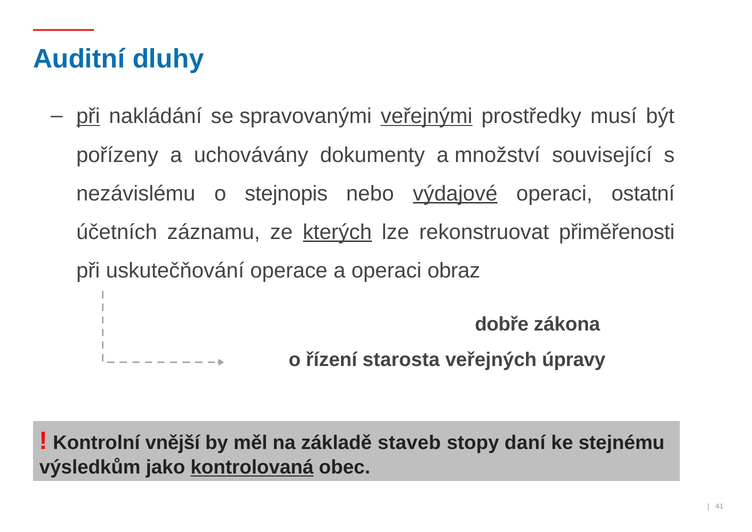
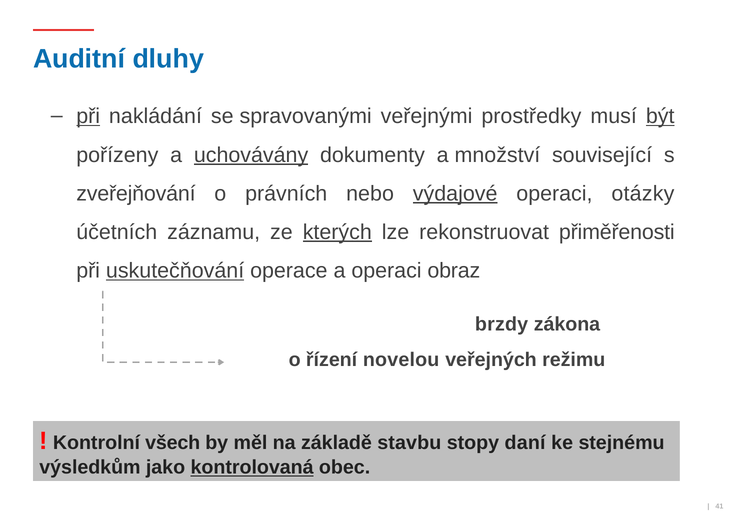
veřejnými underline: present -> none
být underline: none -> present
uchovávány underline: none -> present
nezávislému: nezávislému -> zveřejňování
stejnopis: stejnopis -> právních
ostatní: ostatní -> otázky
uskutečňování underline: none -> present
dobře: dobře -> brzdy
starosta: starosta -> novelou
úpravy: úpravy -> režimu
vnější: vnější -> všech
staveb: staveb -> stavbu
